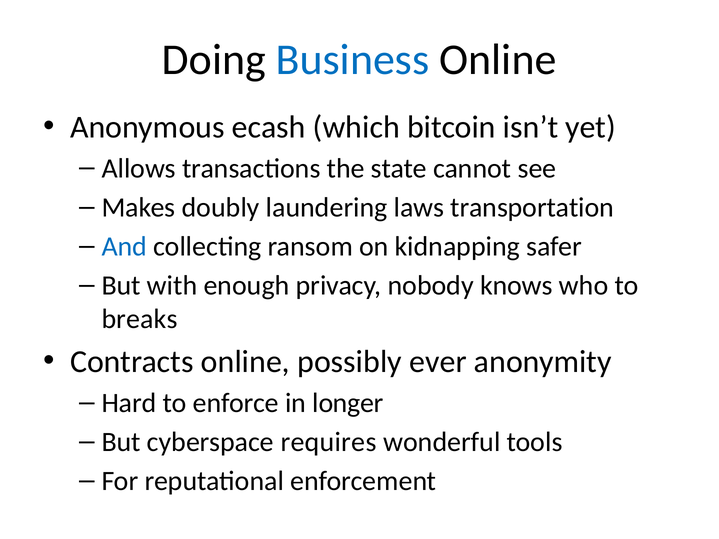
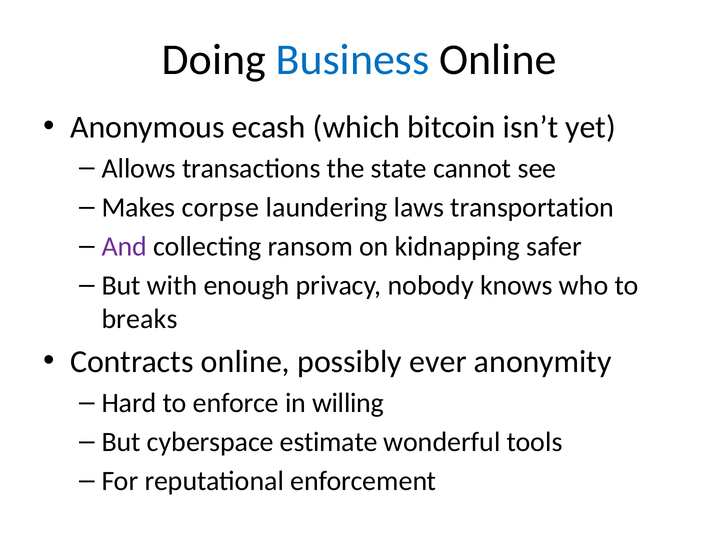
doubly: doubly -> corpse
And colour: blue -> purple
longer: longer -> willing
requires: requires -> estimate
